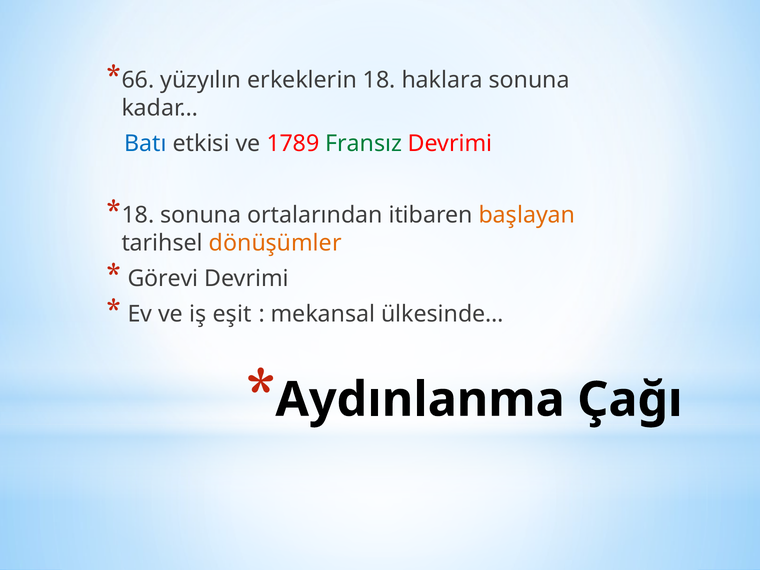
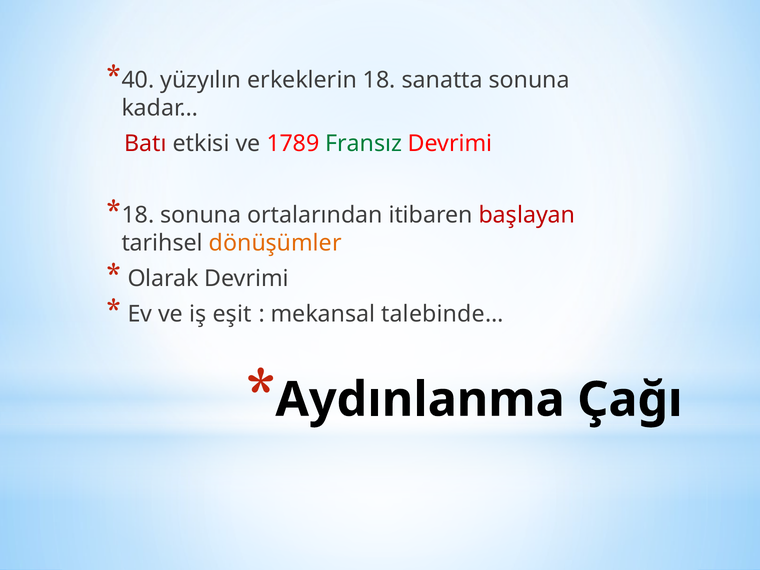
66: 66 -> 40
haklara: haklara -> sanatta
Batı colour: blue -> red
başlayan colour: orange -> red
Görevi: Görevi -> Olarak
ülkesinde…: ülkesinde… -> talebinde…
